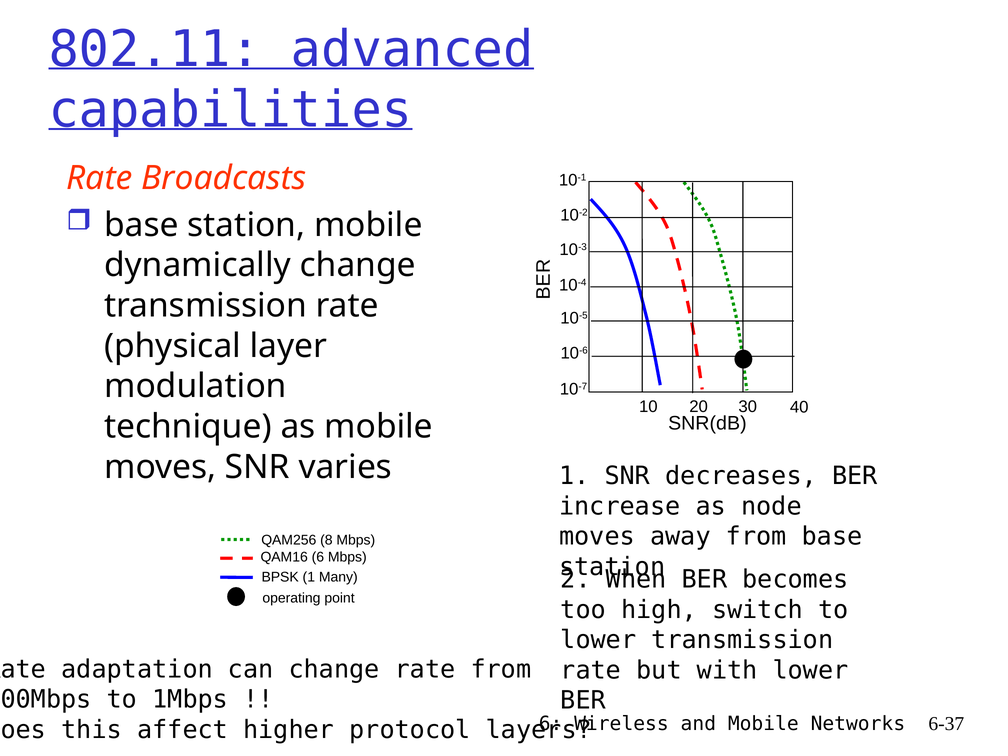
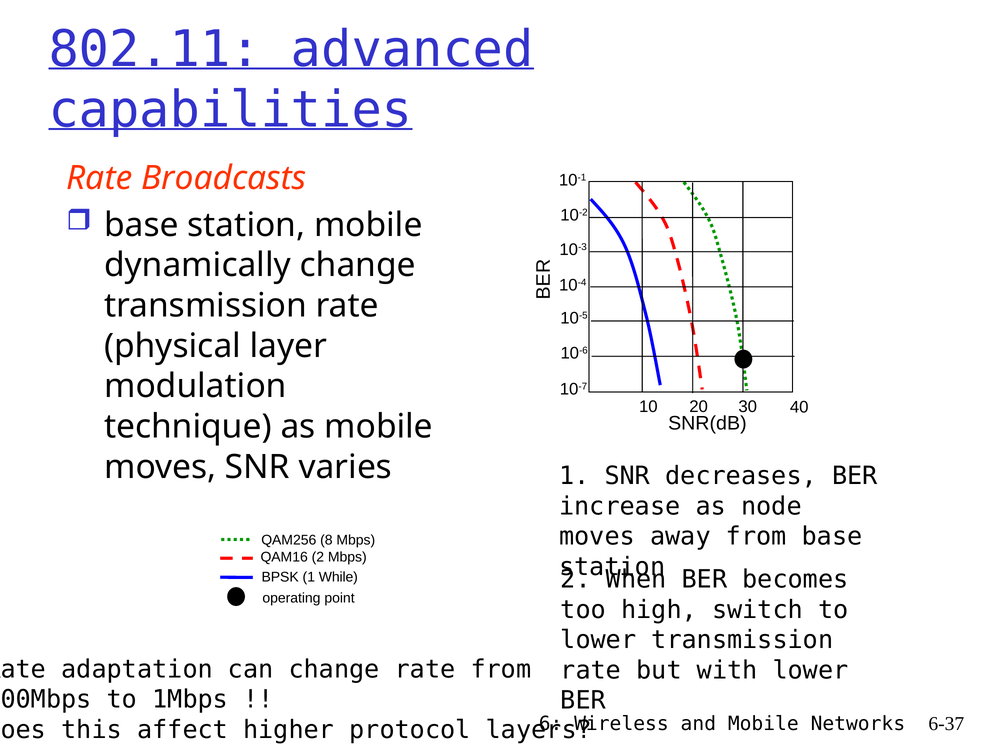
QAM16 6: 6 -> 2
Many: Many -> While
